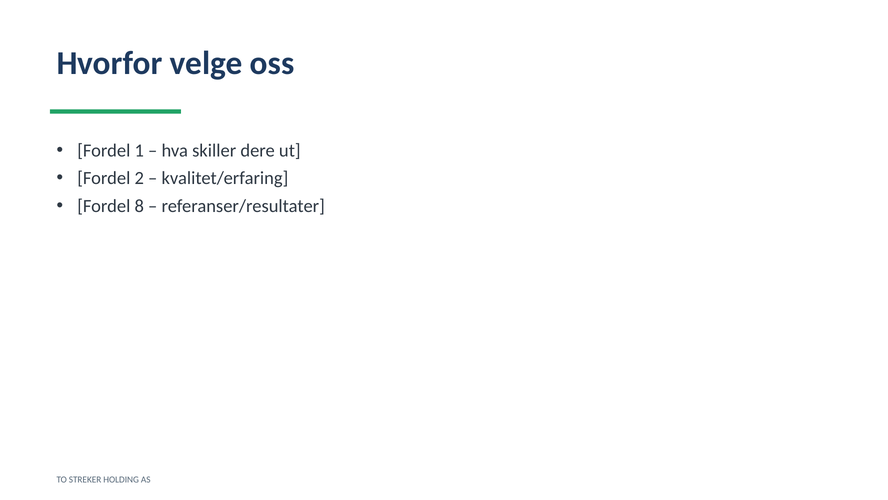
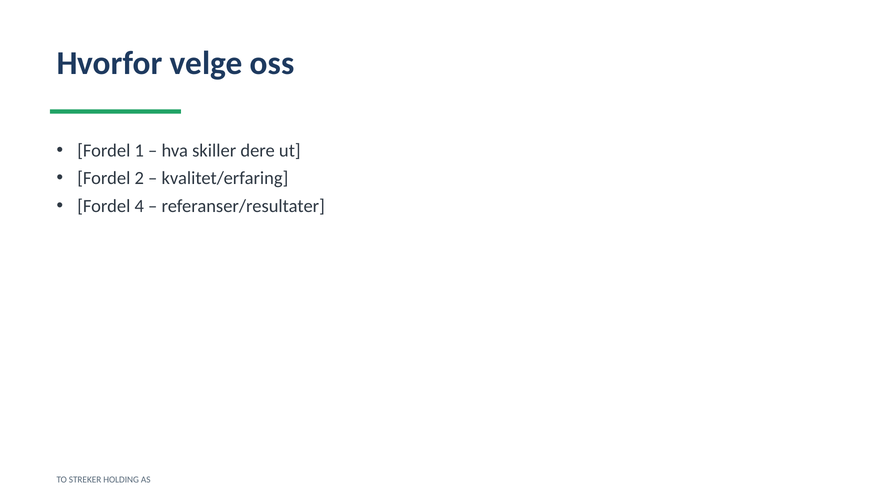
8: 8 -> 4
